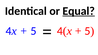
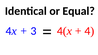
Equal underline: present -> none
5 at (33, 31): 5 -> 3
5 at (87, 31): 5 -> 4
